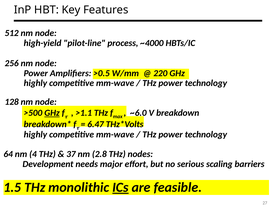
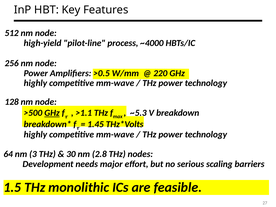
~6.0: ~6.0 -> ~5.3
6.47: 6.47 -> 1.45
4: 4 -> 3
37: 37 -> 30
ICs underline: present -> none
